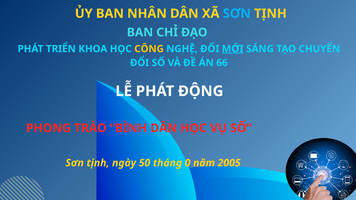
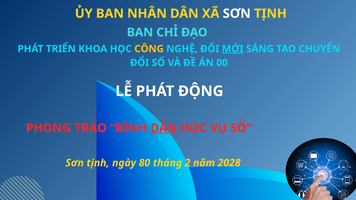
SƠN at (237, 14) colour: light blue -> white
66: 66 -> 00
DÂN at (164, 128) underline: none -> present
50: 50 -> 80
0: 0 -> 2
2005: 2005 -> 2028
